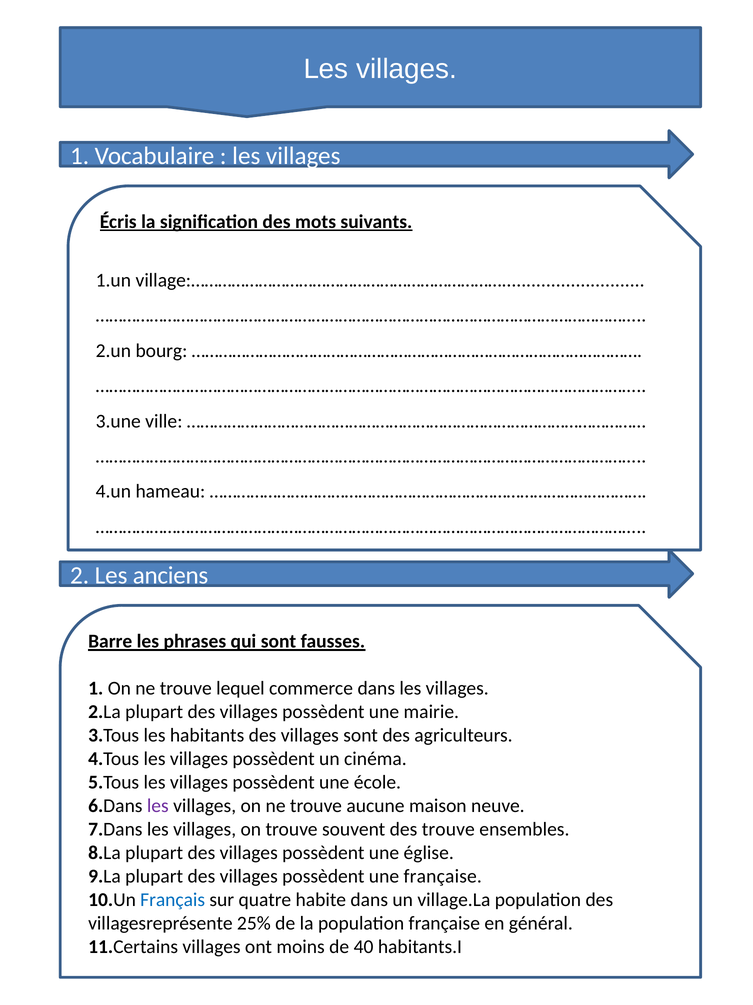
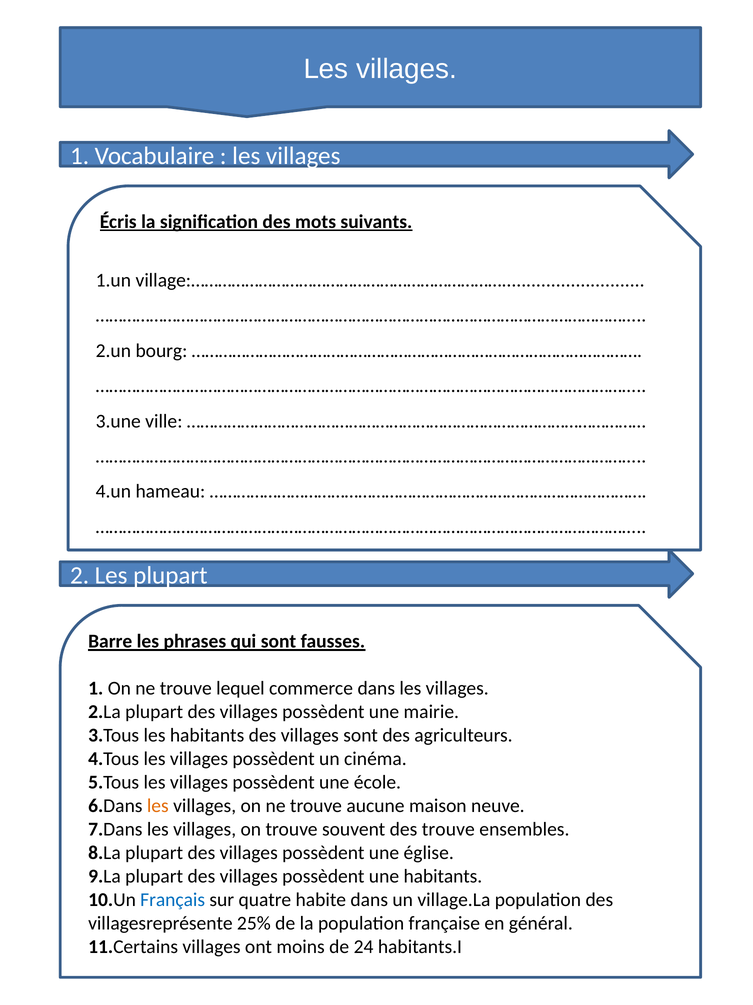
Les anciens: anciens -> plupart
les at (158, 805) colour: purple -> orange
une française: française -> habitants
40: 40 -> 24
